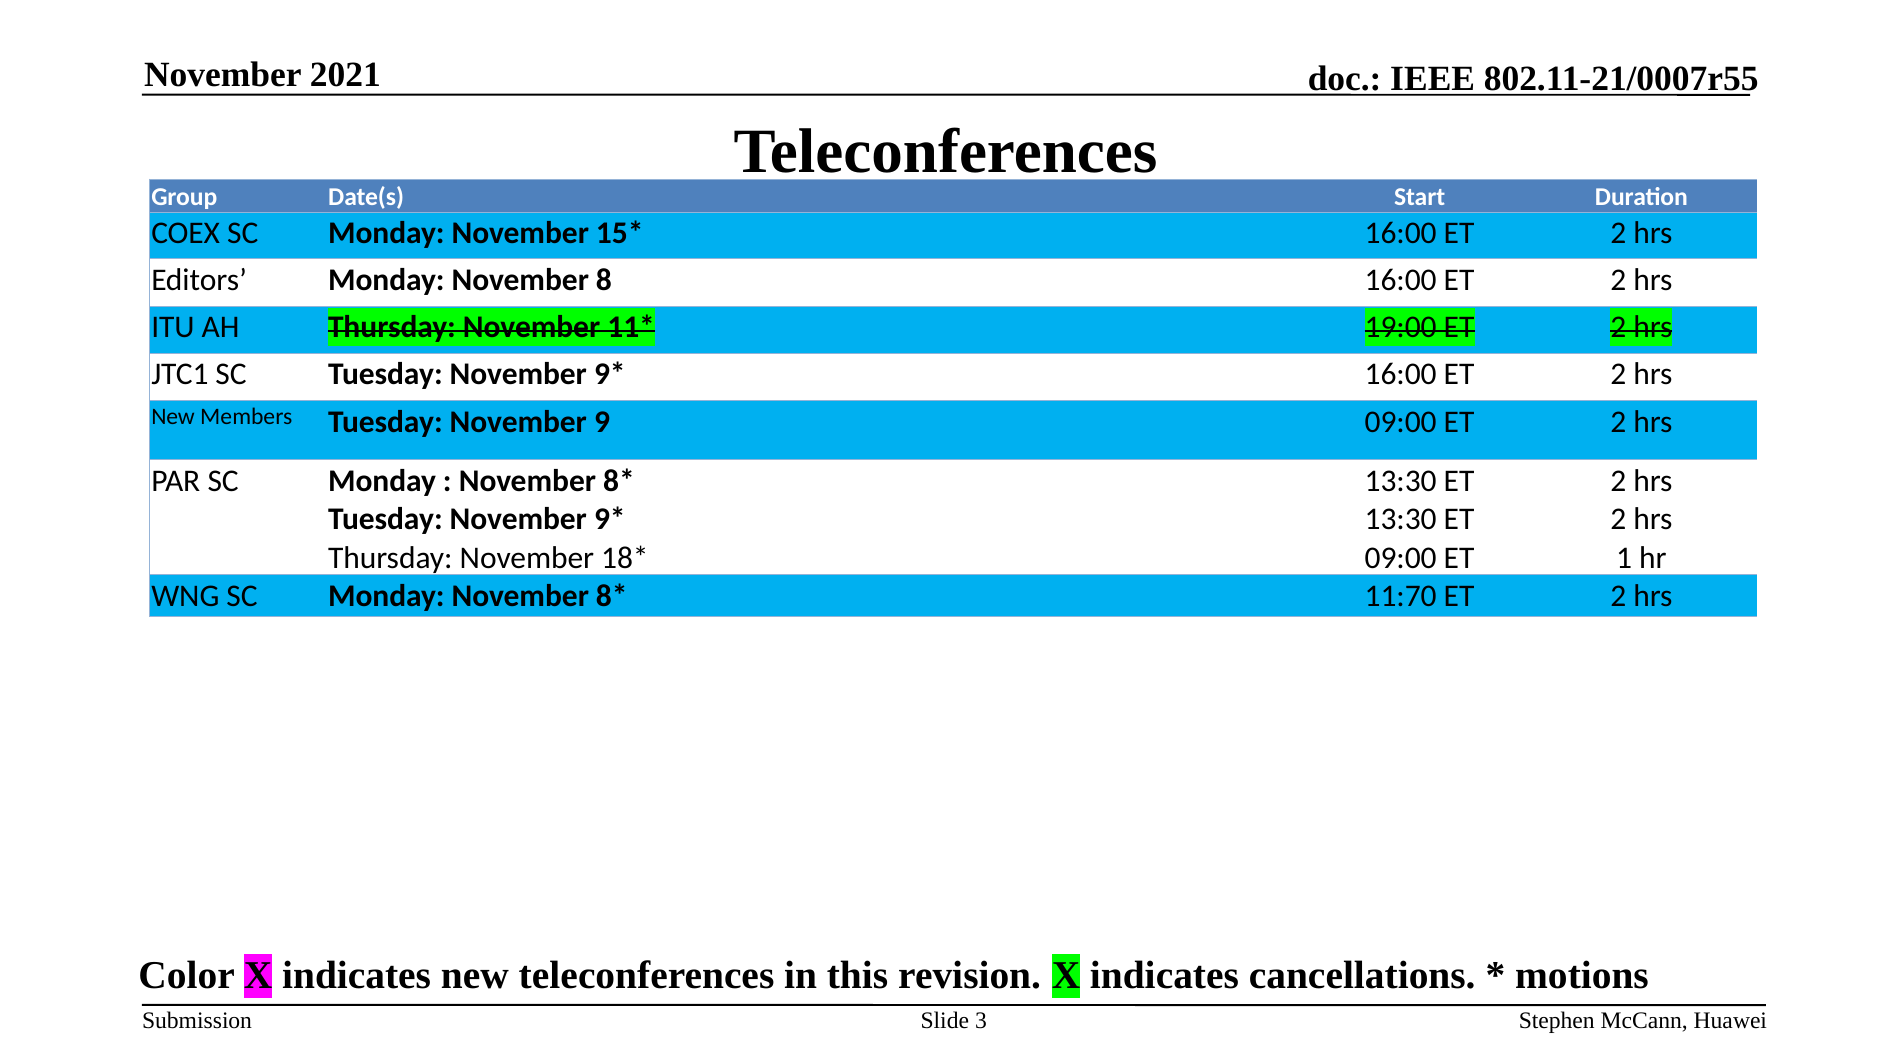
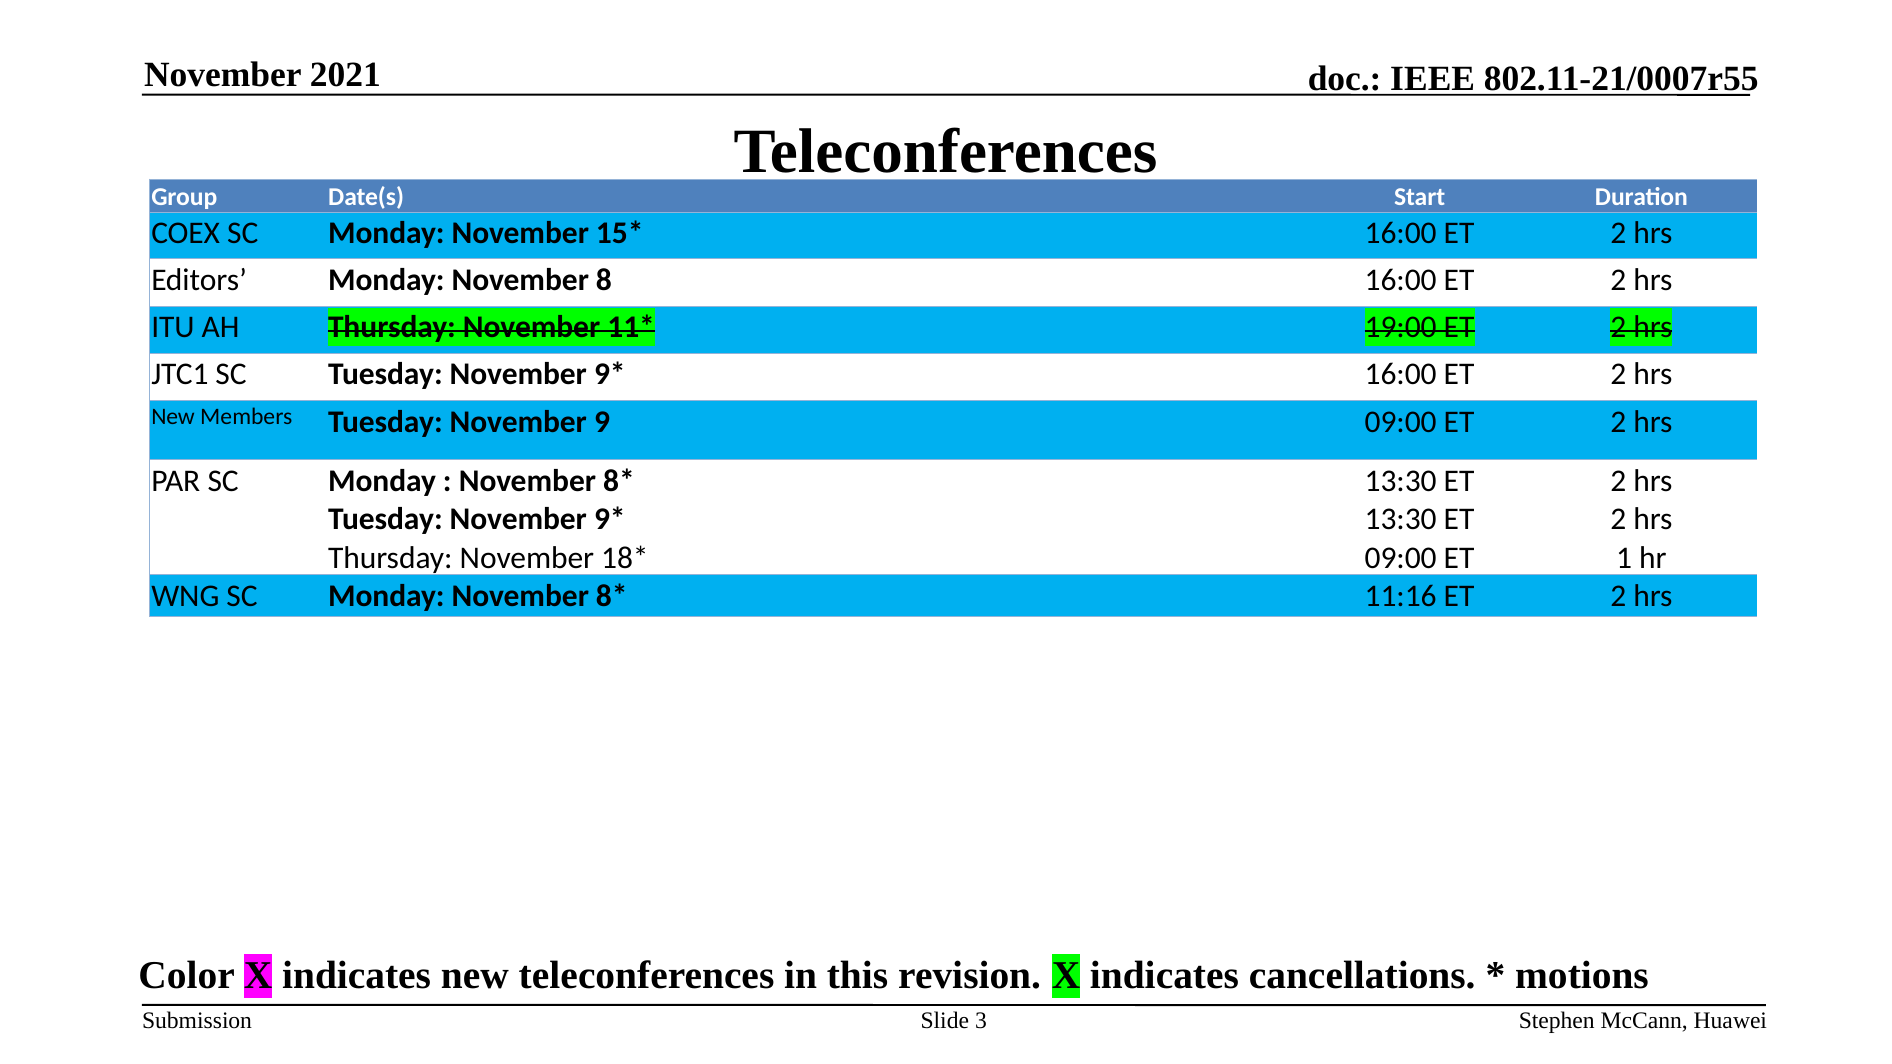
11:70: 11:70 -> 11:16
